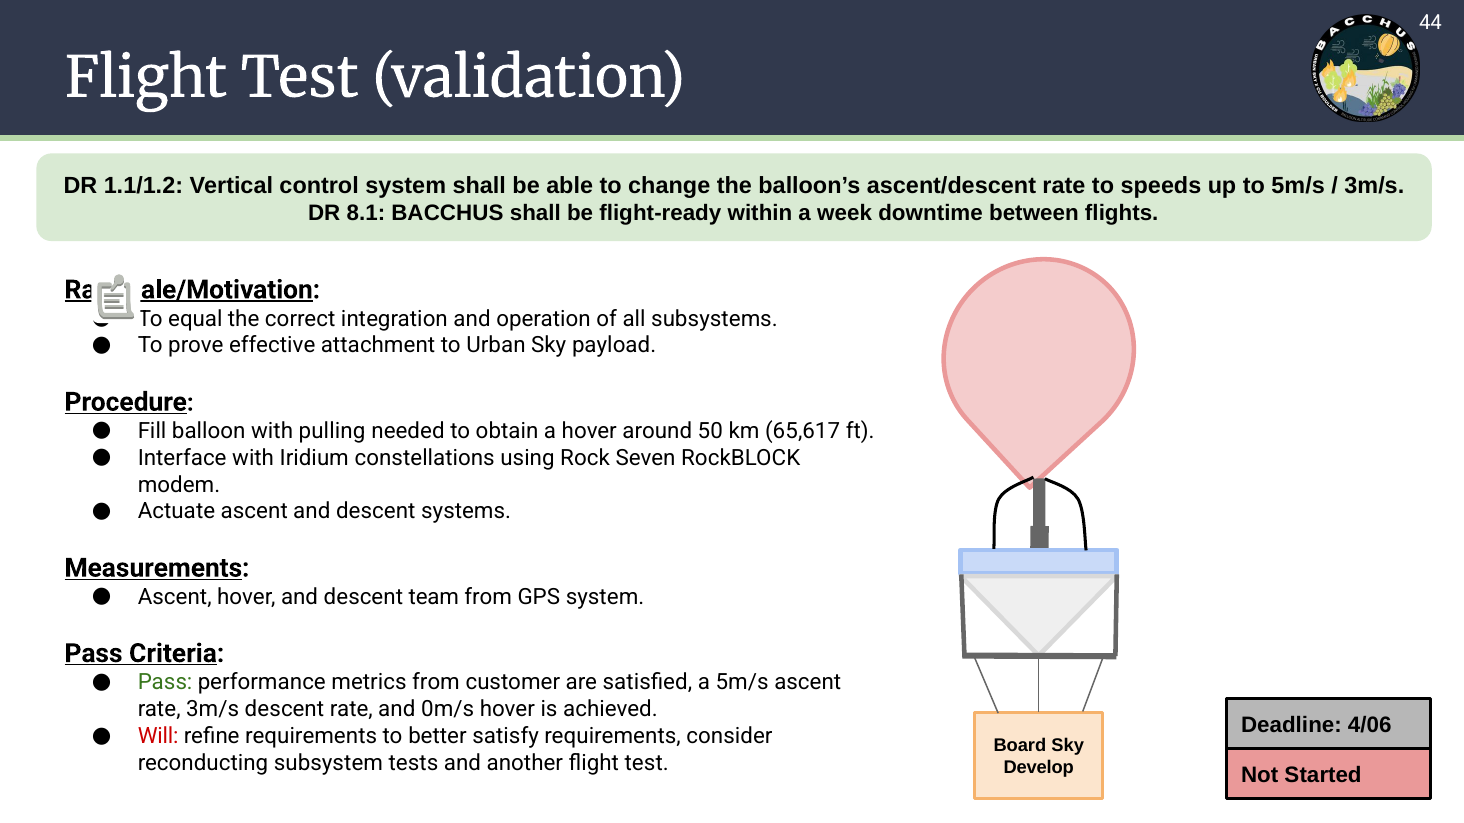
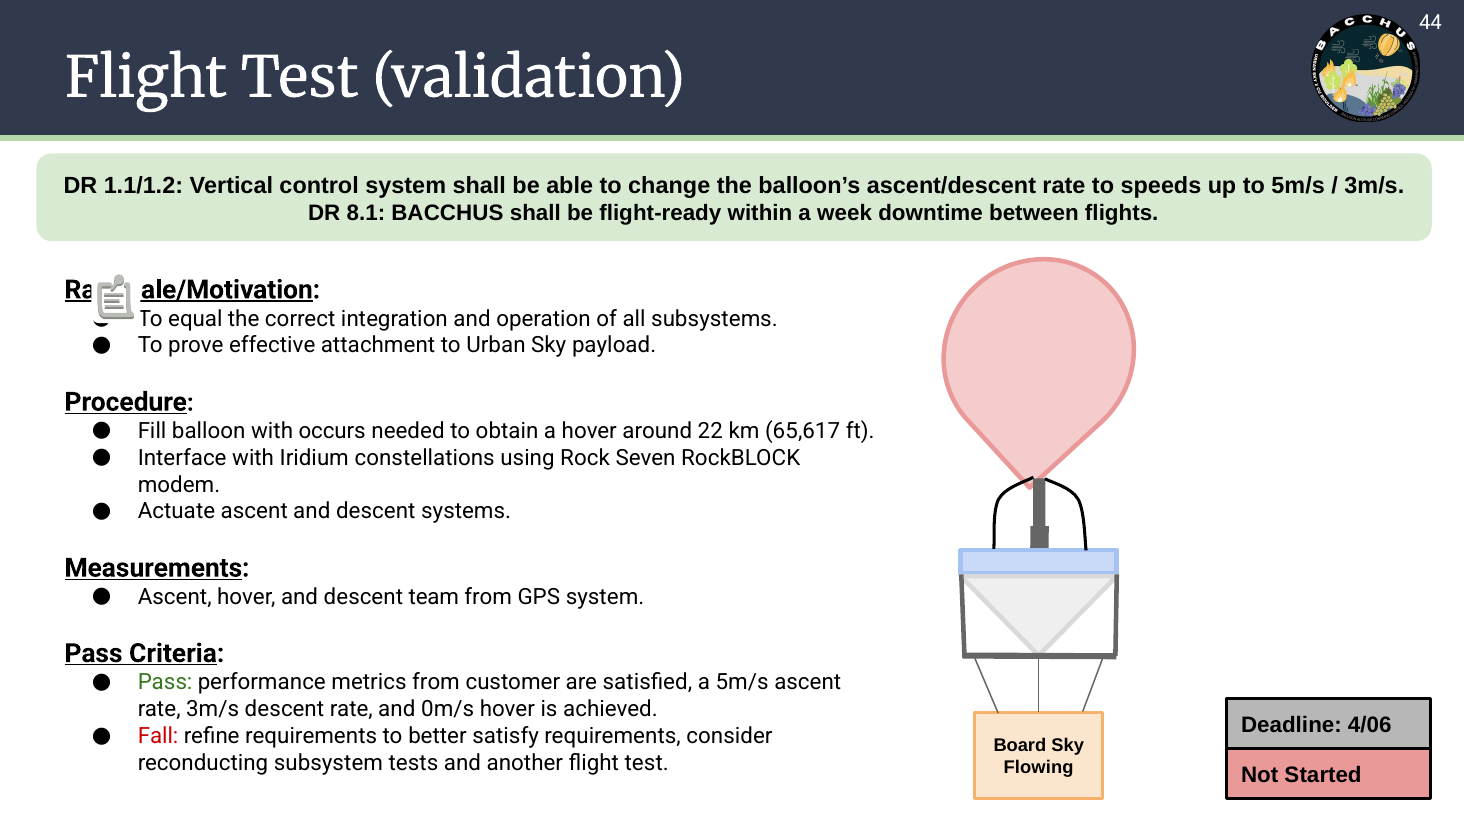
pulling: pulling -> occurs
50: 50 -> 22
Will: Will -> Fall
Develop: Develop -> Flowing
